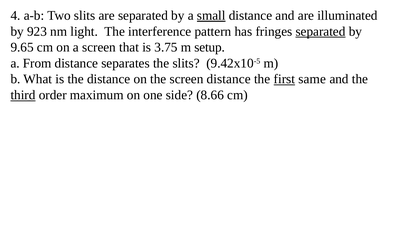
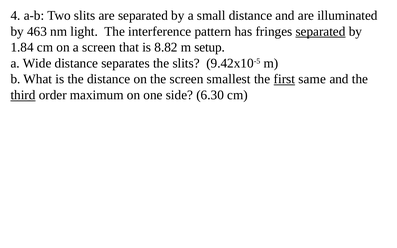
small underline: present -> none
923: 923 -> 463
9.65: 9.65 -> 1.84
3.75: 3.75 -> 8.82
From: From -> Wide
screen distance: distance -> smallest
8.66: 8.66 -> 6.30
